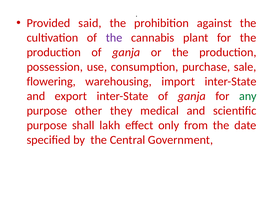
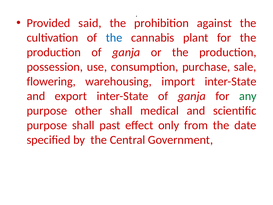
the at (114, 38) colour: purple -> blue
other they: they -> shall
lakh: lakh -> past
